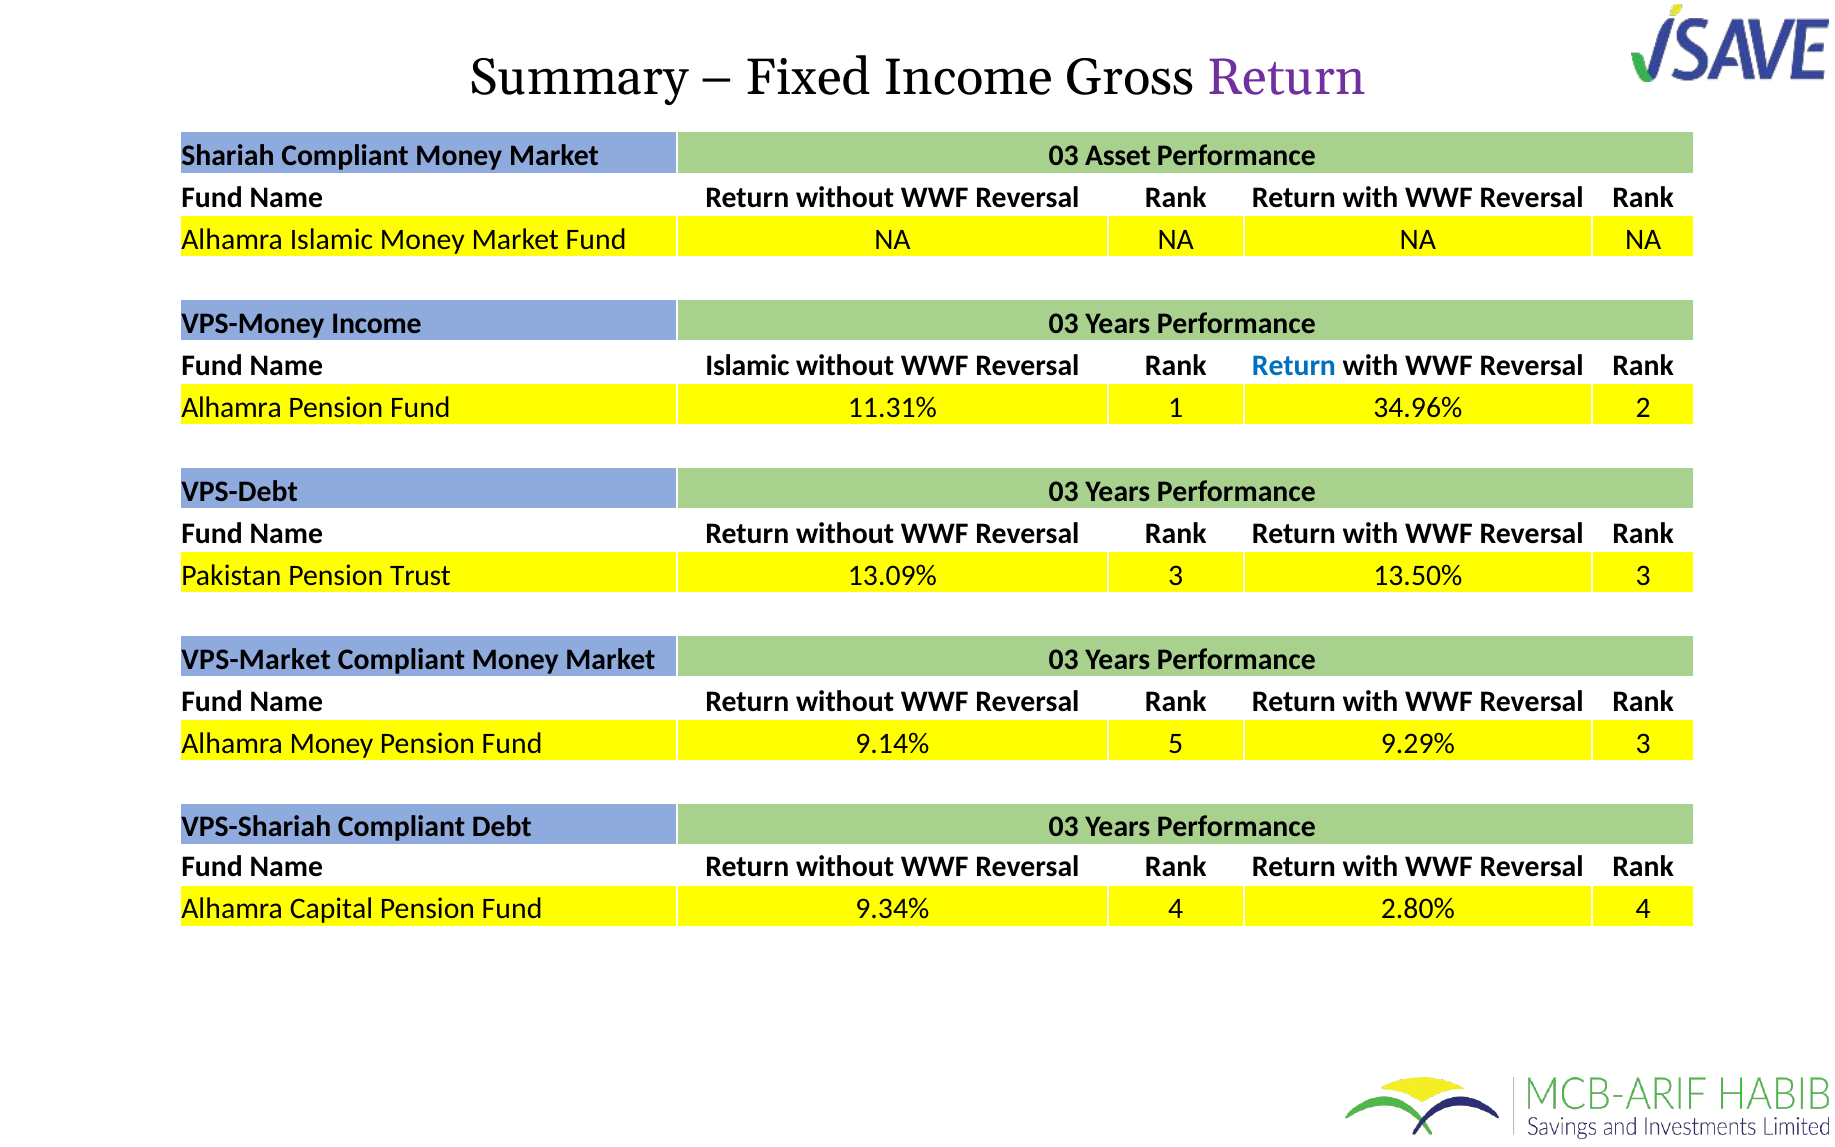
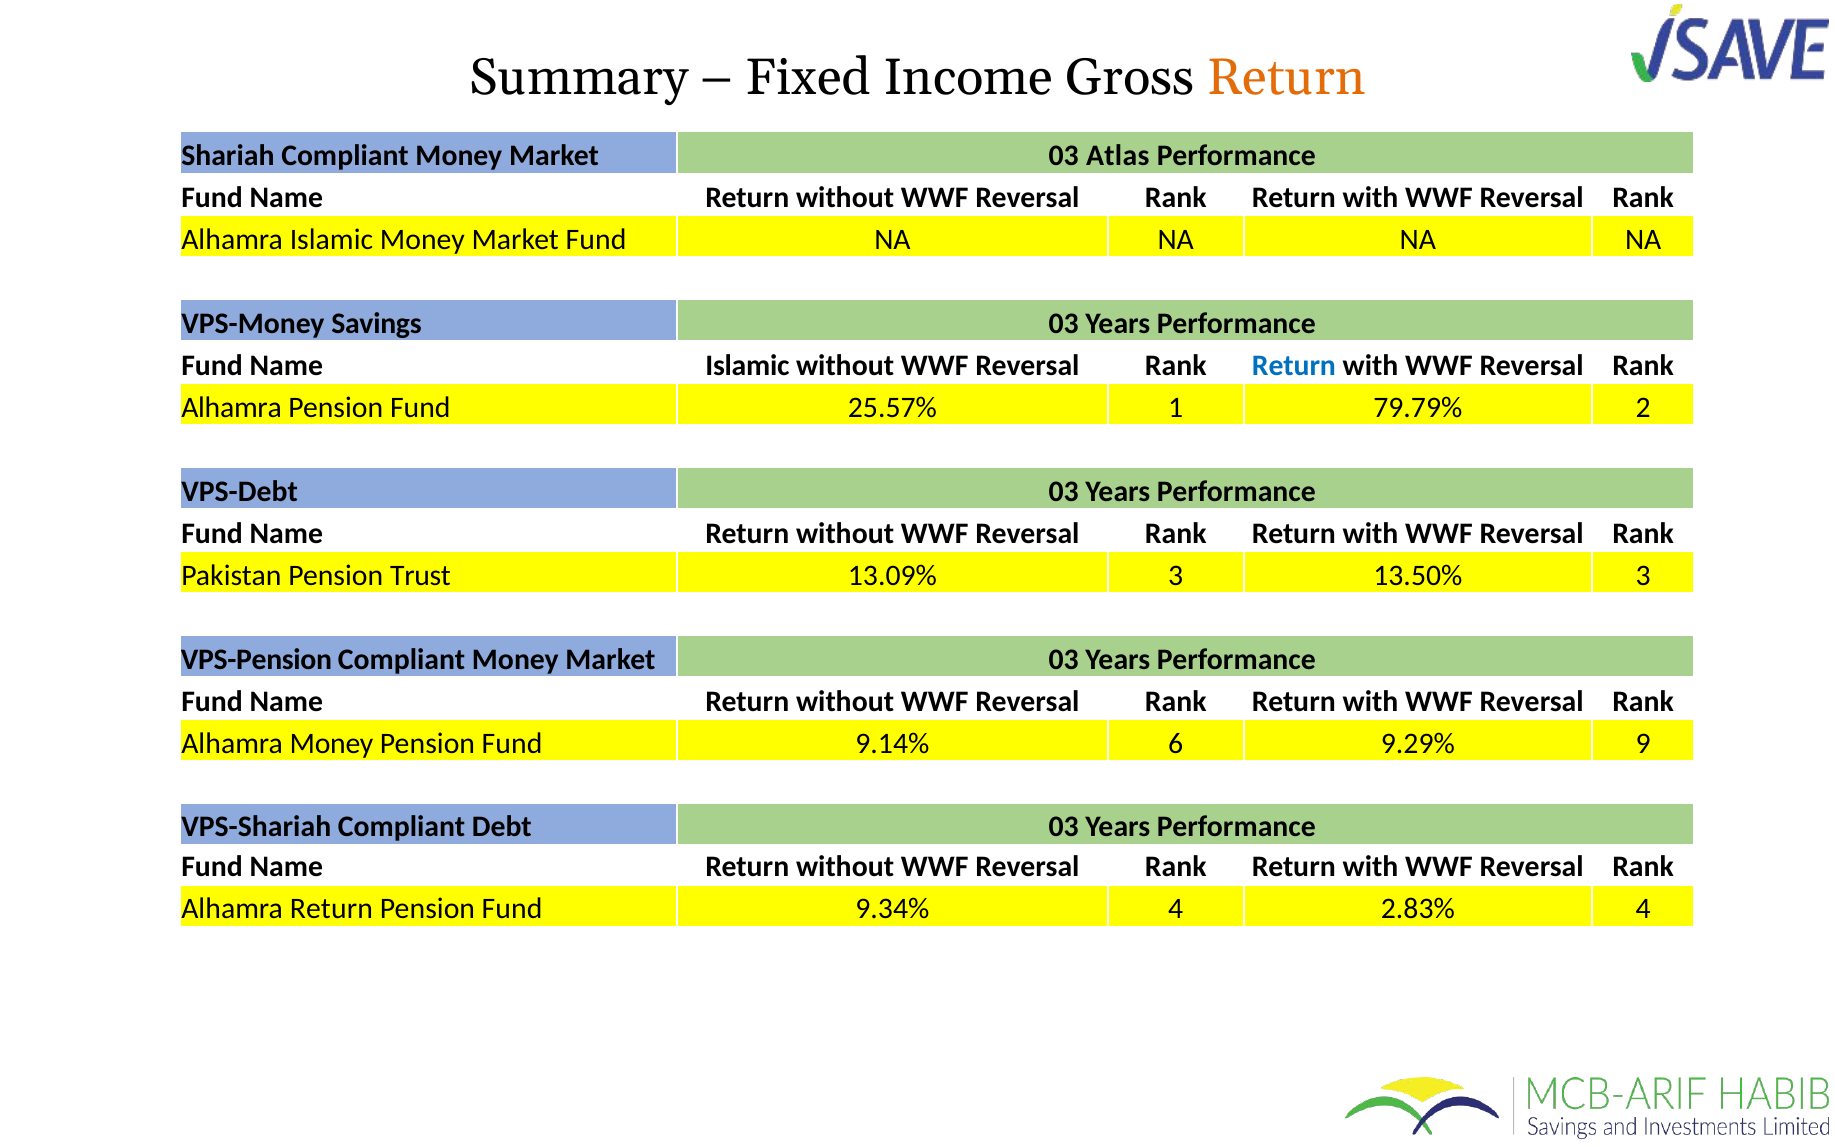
Return at (1286, 78) colour: purple -> orange
Asset: Asset -> Atlas
VPS-Money Income: Income -> Savings
11.31%: 11.31% -> 25.57%
34.96%: 34.96% -> 79.79%
VPS-Market: VPS-Market -> VPS-Pension
5: 5 -> 6
9.29% 3: 3 -> 9
Alhamra Capital: Capital -> Return
2.80%: 2.80% -> 2.83%
